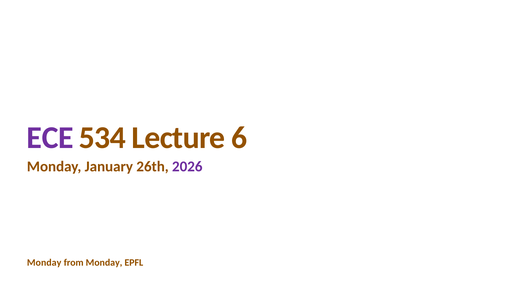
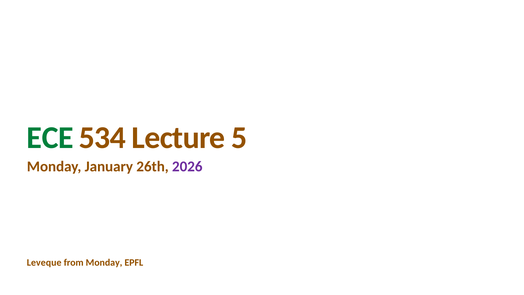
ECE colour: purple -> green
6: 6 -> 5
Monday at (44, 262): Monday -> Leveque
